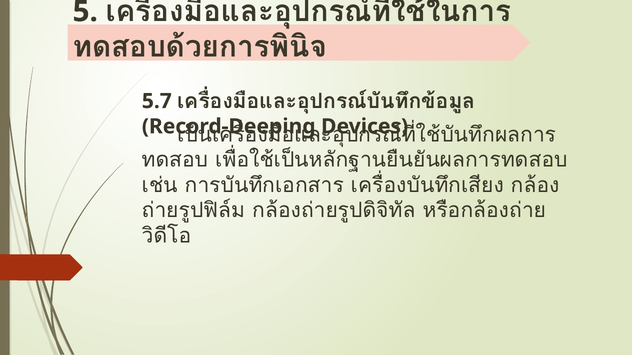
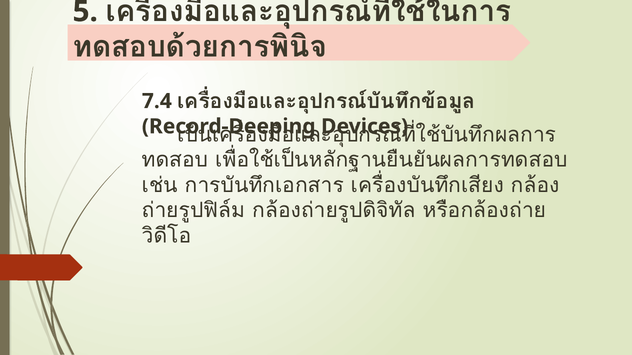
5.7: 5.7 -> 7.4
